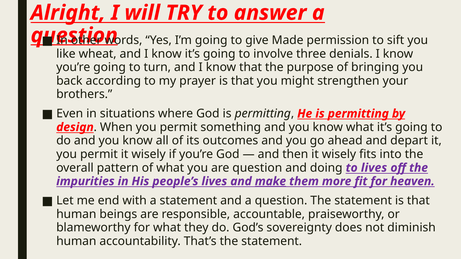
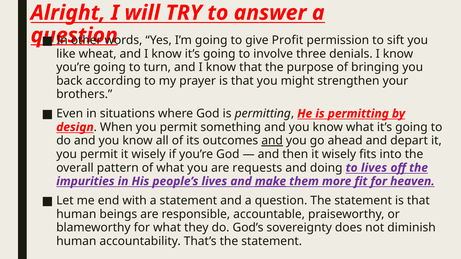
Made: Made -> Profit
and at (272, 141) underline: none -> present
are question: question -> requests
